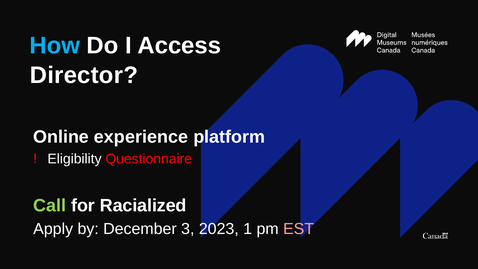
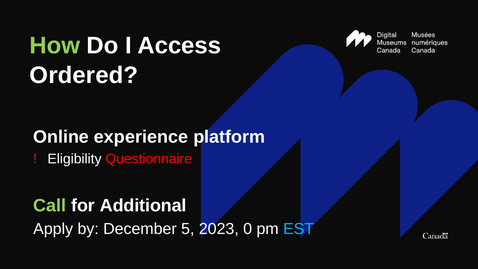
How colour: light blue -> light green
Director: Director -> Ordered
Racialized: Racialized -> Additional
3: 3 -> 5
1: 1 -> 0
EST colour: pink -> light blue
